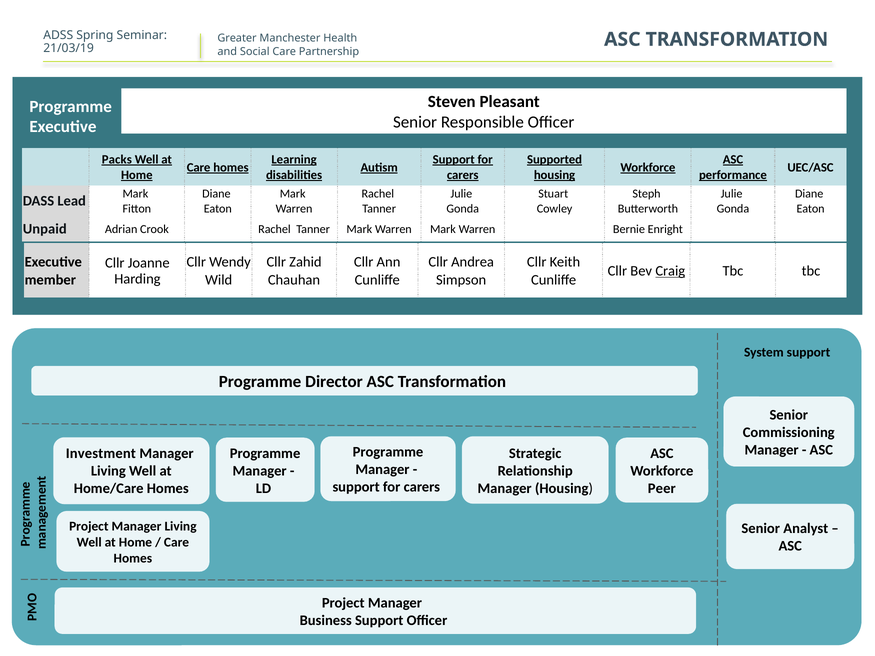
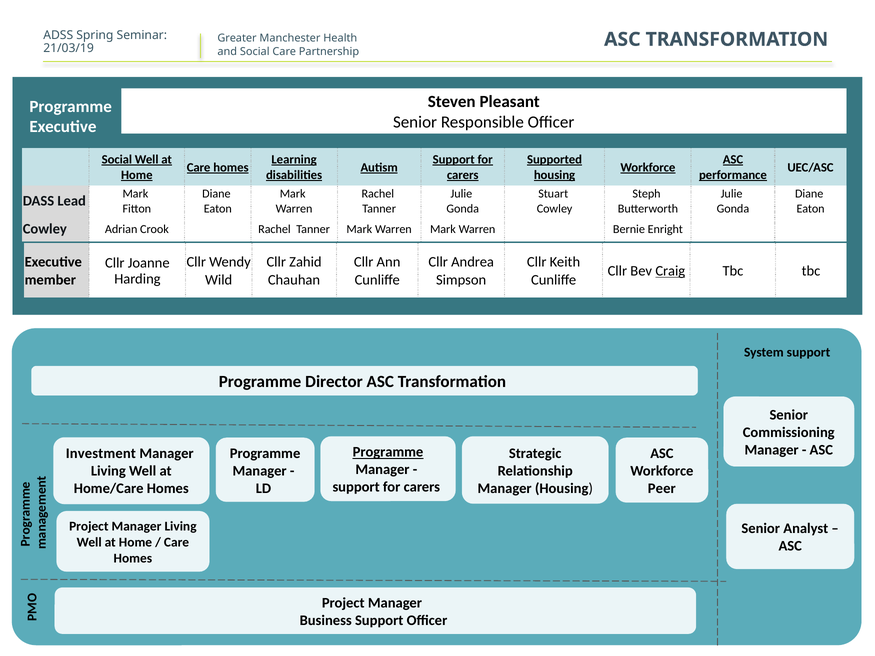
Packs at (117, 160): Packs -> Social
Unpaid at (45, 229): Unpaid -> Cowley
Programme at (388, 452) underline: none -> present
